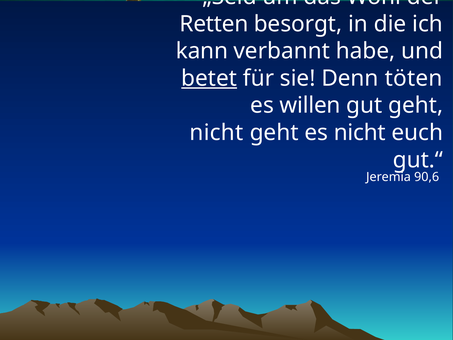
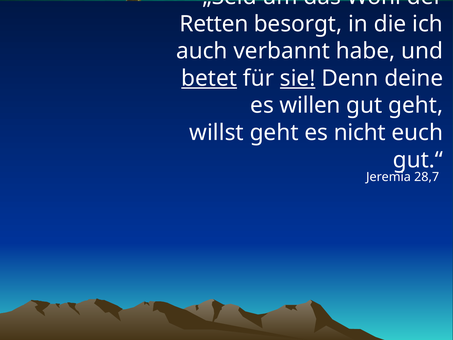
kann: kann -> auch
sie underline: none -> present
töten: töten -> deine
nicht at (216, 133): nicht -> willst
90,6: 90,6 -> 28,7
